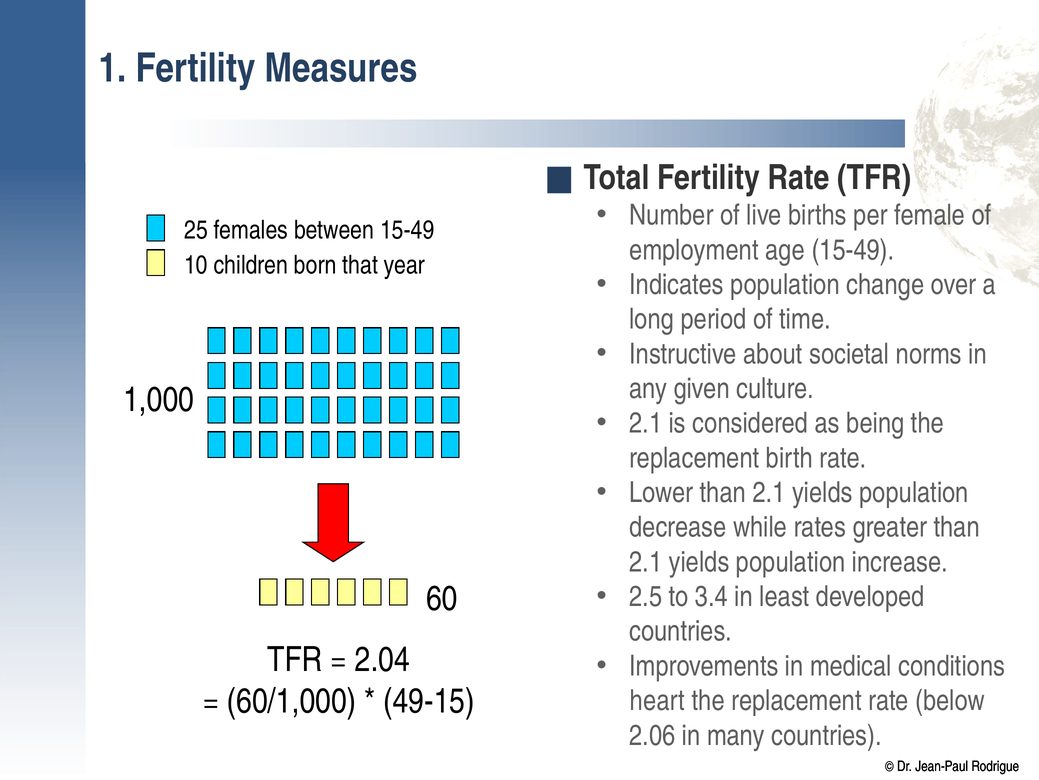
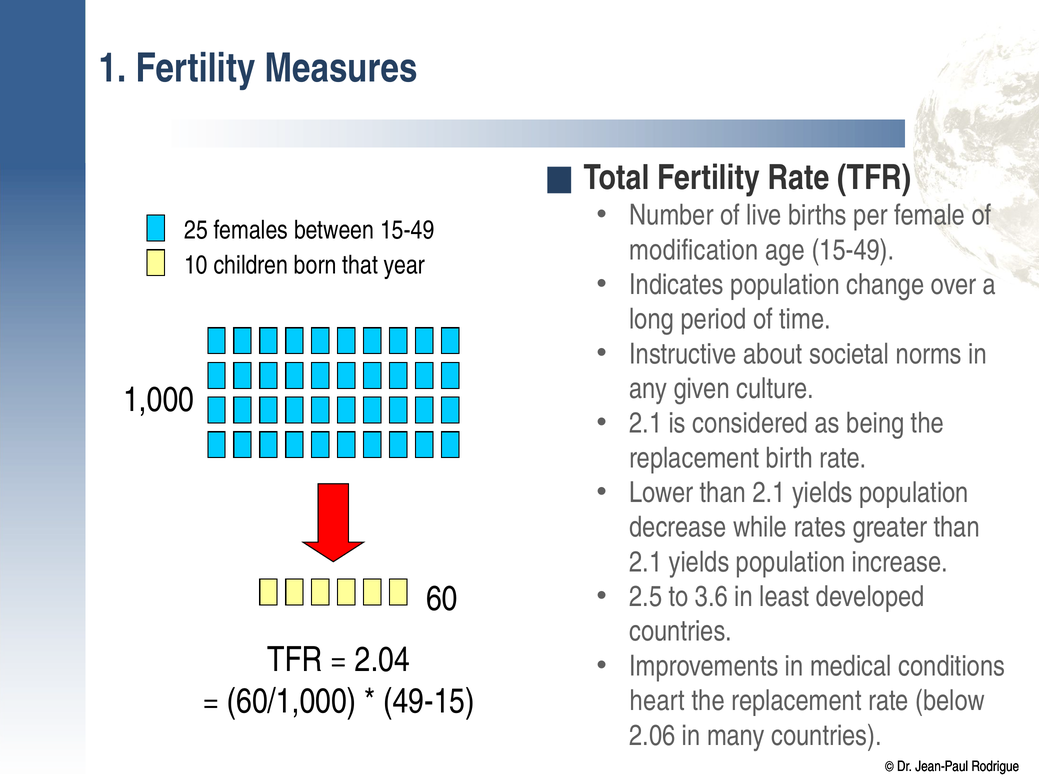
employment: employment -> modification
3.4: 3.4 -> 3.6
